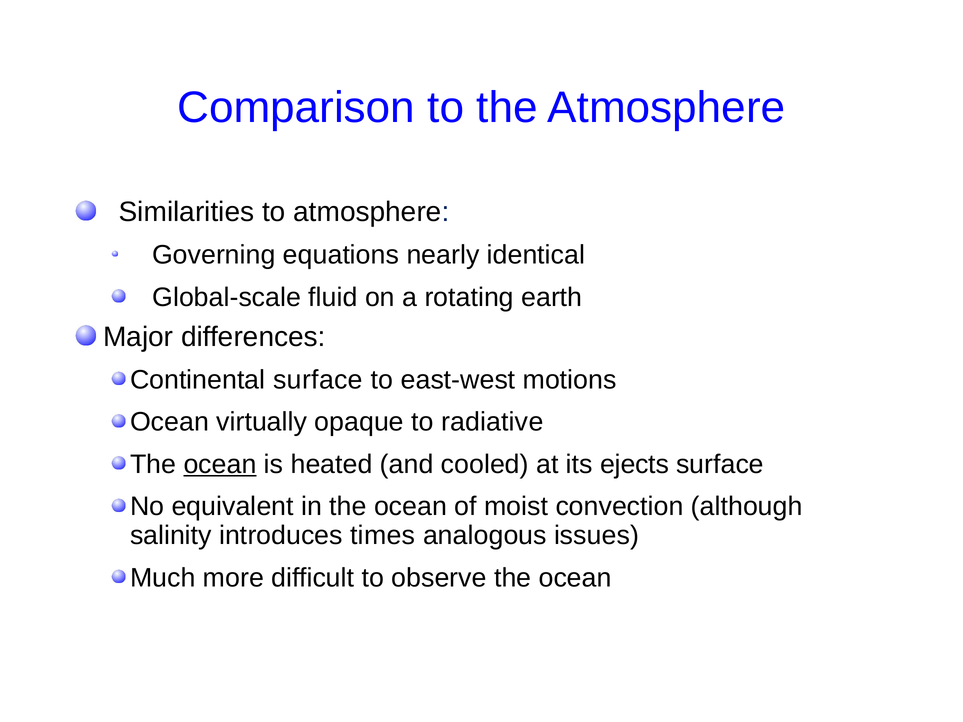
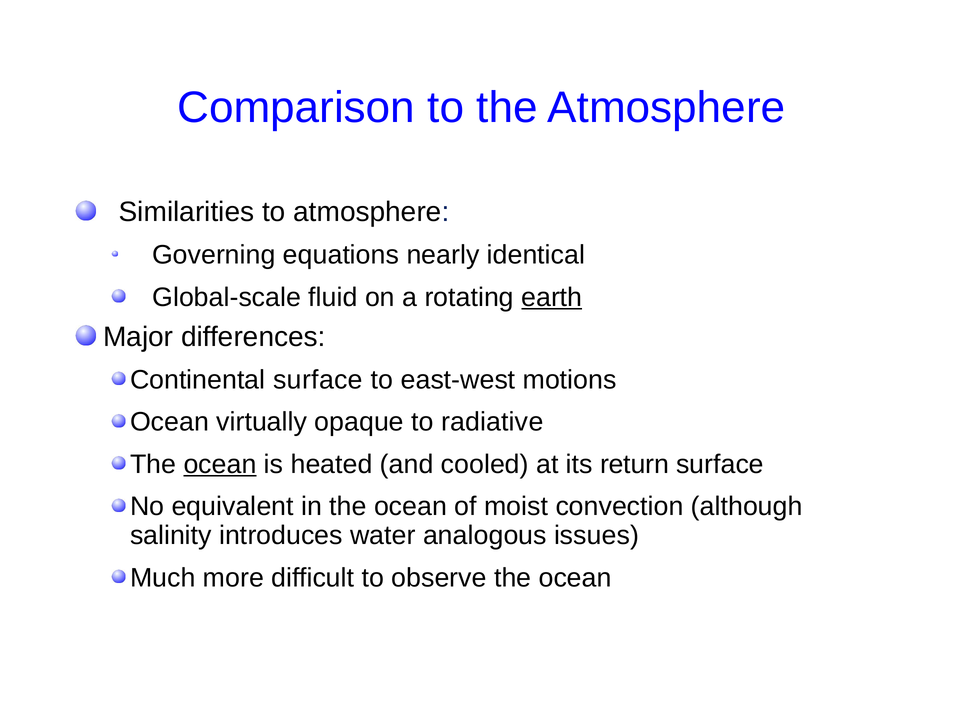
earth underline: none -> present
ejects: ejects -> return
times: times -> water
